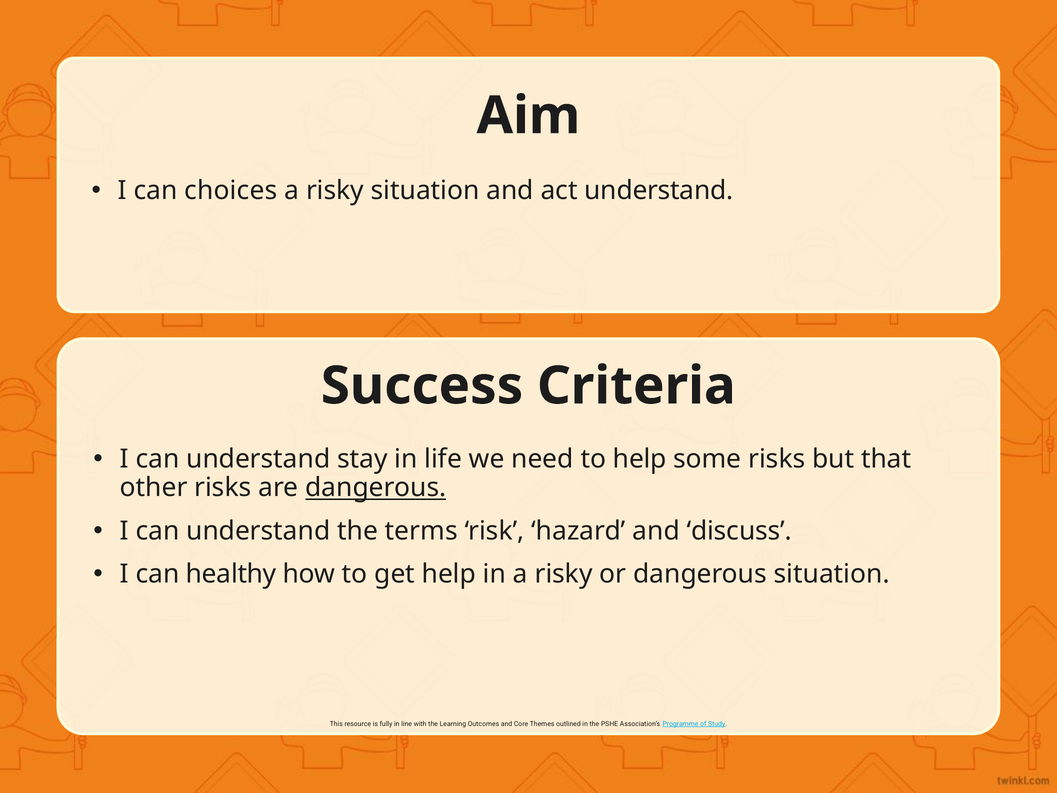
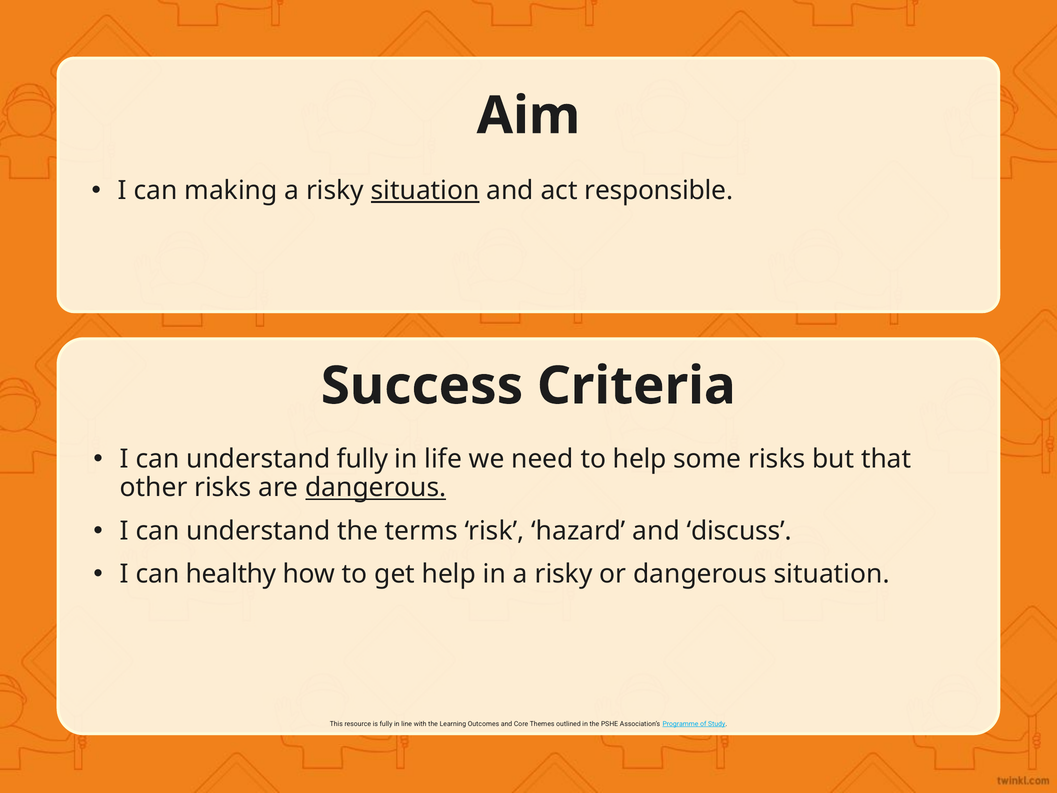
choices: choices -> making
situation at (425, 191) underline: none -> present
act understand: understand -> responsible
understand stay: stay -> fully
